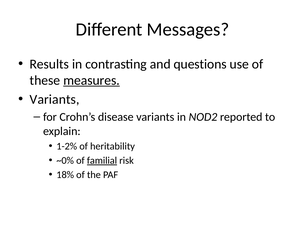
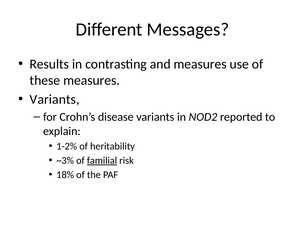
and questions: questions -> measures
measures at (92, 80) underline: present -> none
~0%: ~0% -> ~3%
